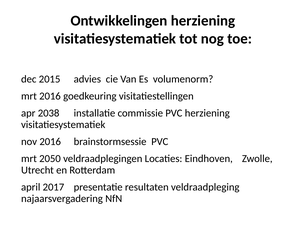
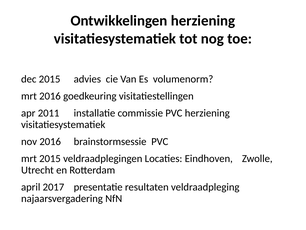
2038: 2038 -> 2011
mrt 2050: 2050 -> 2015
